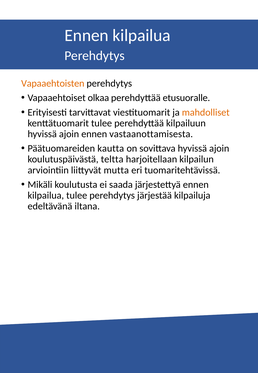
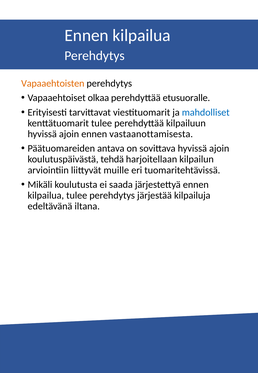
mahdolliset colour: orange -> blue
kautta: kautta -> antava
teltta: teltta -> tehdä
mutta: mutta -> muille
